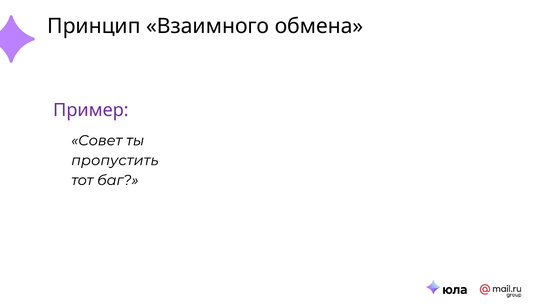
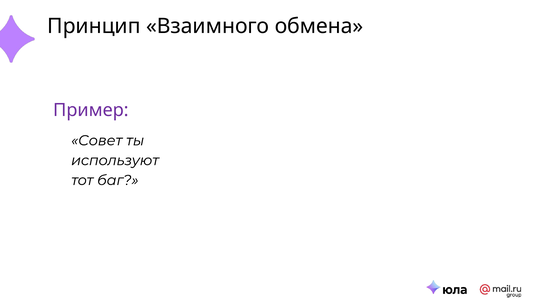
пропустить: пропустить -> используют
